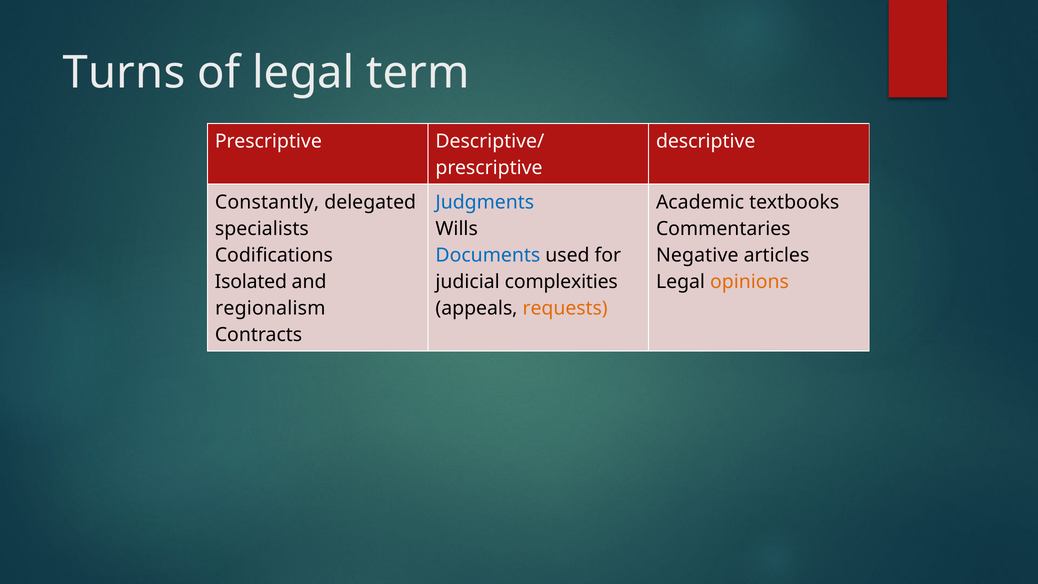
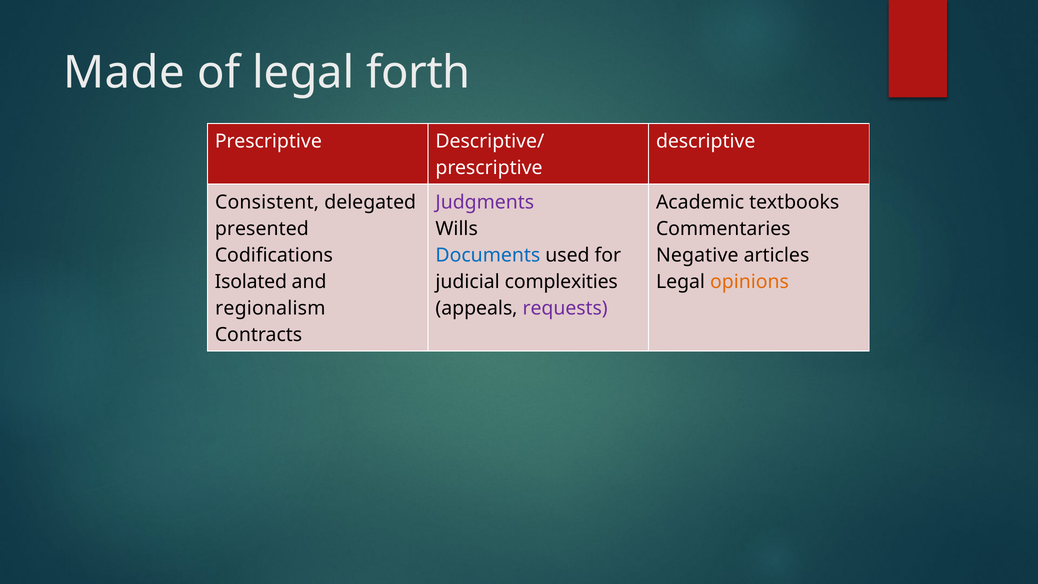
Turns: Turns -> Made
term: term -> forth
Constantly: Constantly -> Consistent
Judgments colour: blue -> purple
specialists: specialists -> presented
requests colour: orange -> purple
